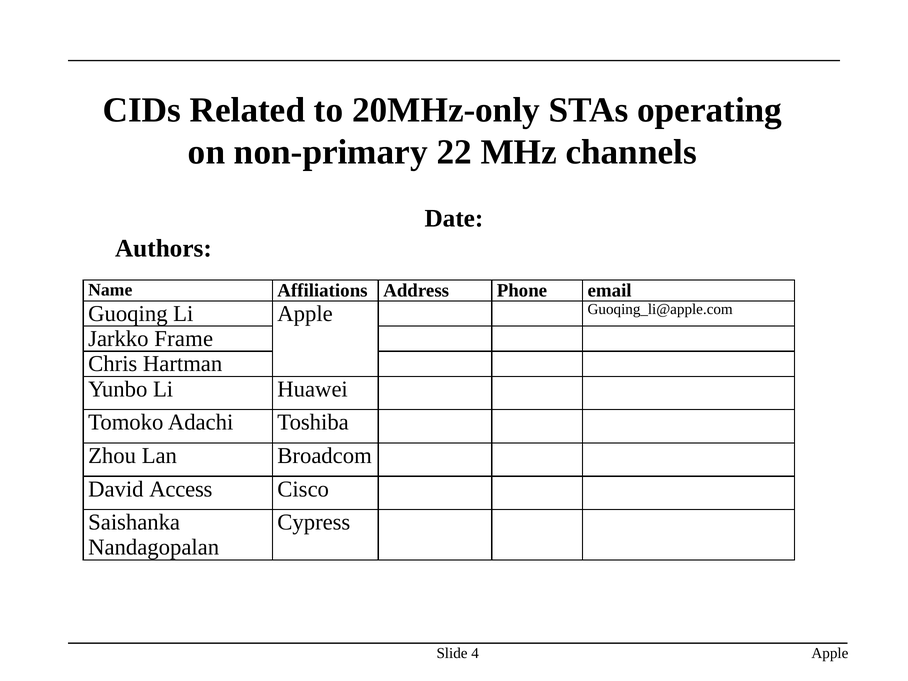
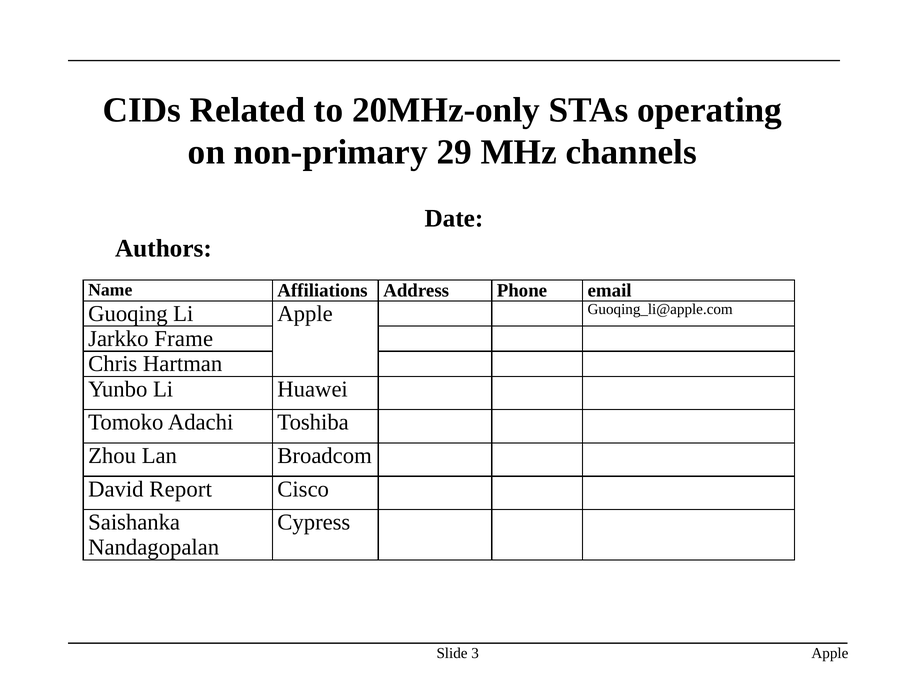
22: 22 -> 29
Access: Access -> Report
4: 4 -> 3
